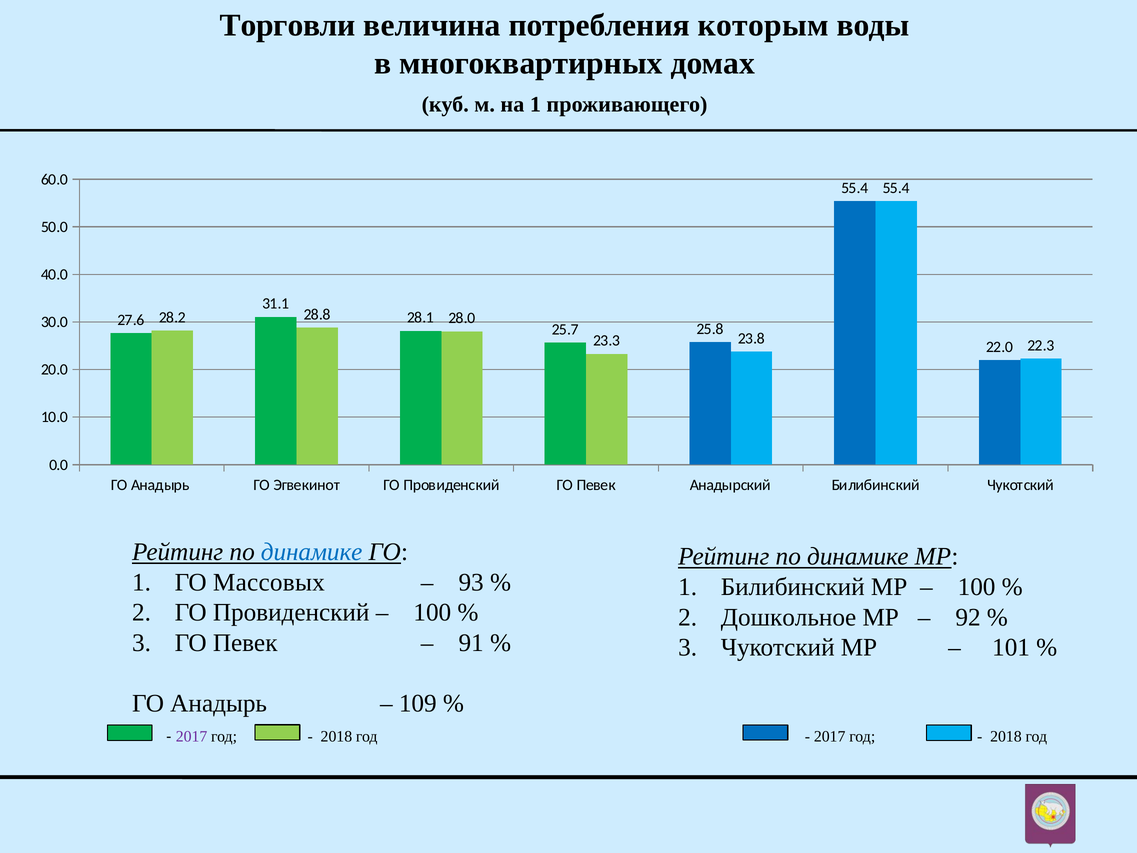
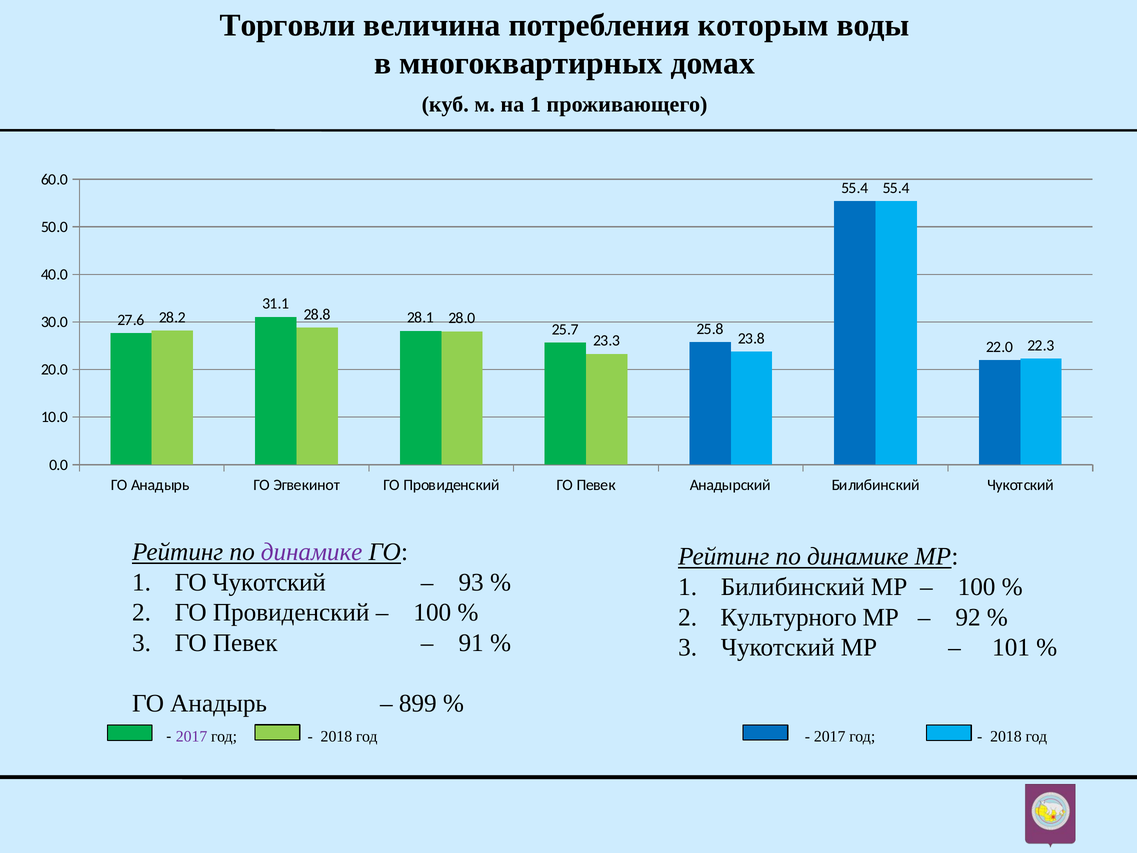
динамике at (312, 552) colour: blue -> purple
ГО Массовых: Массовых -> Чукотский
Дошкольное: Дошкольное -> Культурного
109: 109 -> 899
